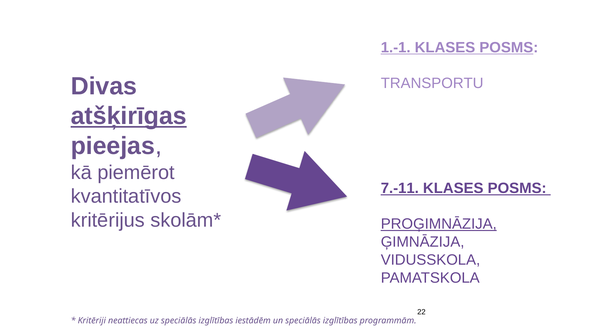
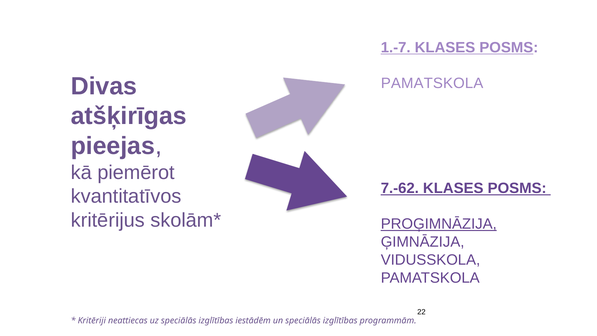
1.-1: 1.-1 -> 1.-7
TRANSPORTU at (432, 83): TRANSPORTU -> PAMATSKOLA
atšķirīgas underline: present -> none
7.-11: 7.-11 -> 7.-62
